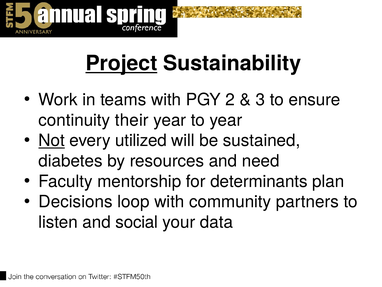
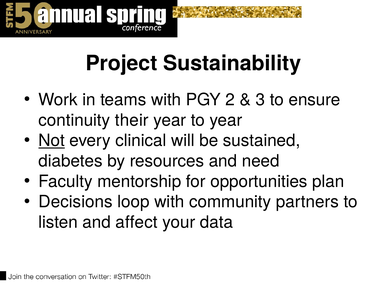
Project underline: present -> none
utilized: utilized -> clinical
determinants: determinants -> opportunities
social: social -> affect
